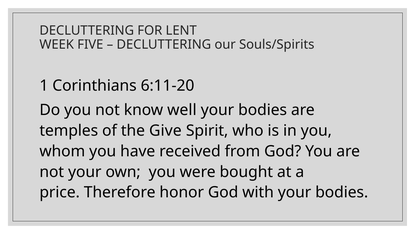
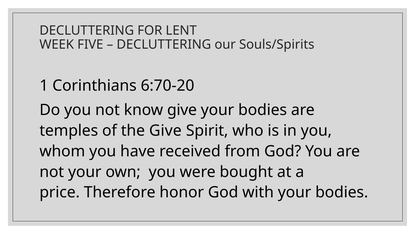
6:11-20: 6:11-20 -> 6:70-20
know well: well -> give
